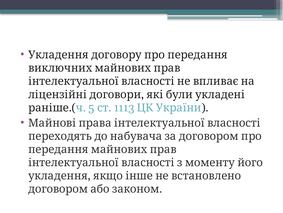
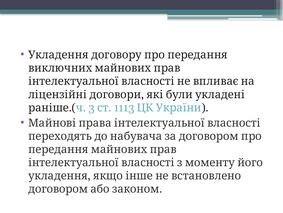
5: 5 -> 3
